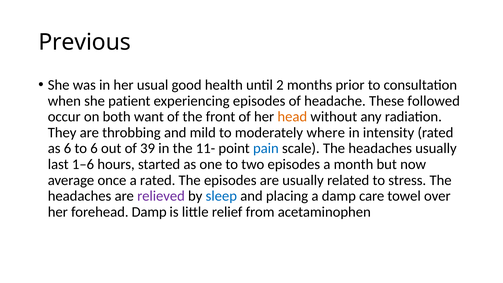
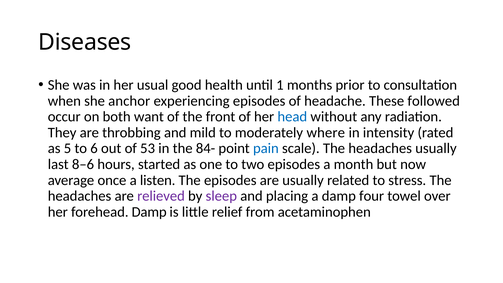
Previous: Previous -> Diseases
2: 2 -> 1
patient: patient -> anchor
head colour: orange -> blue
as 6: 6 -> 5
39: 39 -> 53
11-: 11- -> 84-
1–6: 1–6 -> 8–6
a rated: rated -> listen
sleep colour: blue -> purple
care: care -> four
